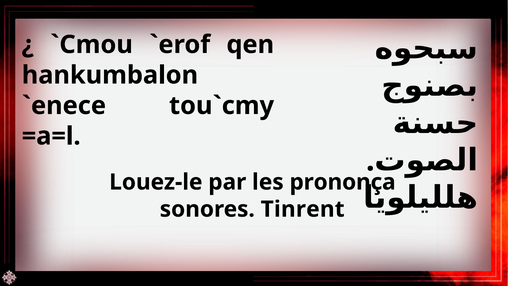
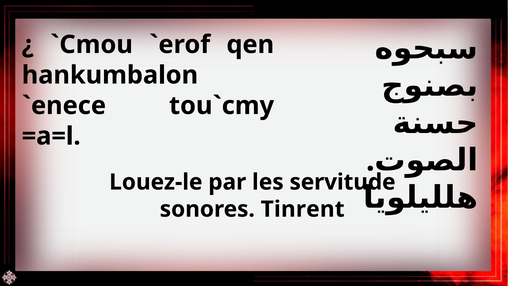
prononça: prononça -> servitude
